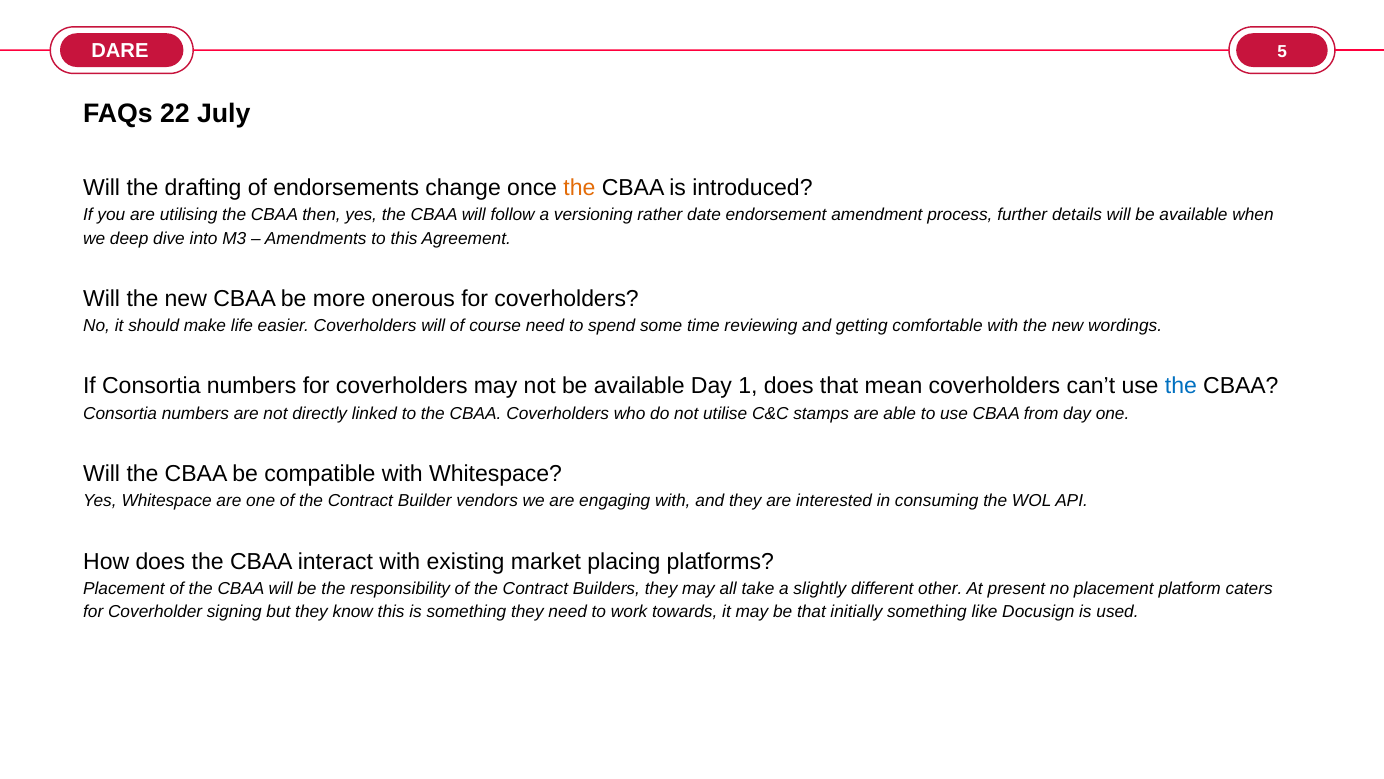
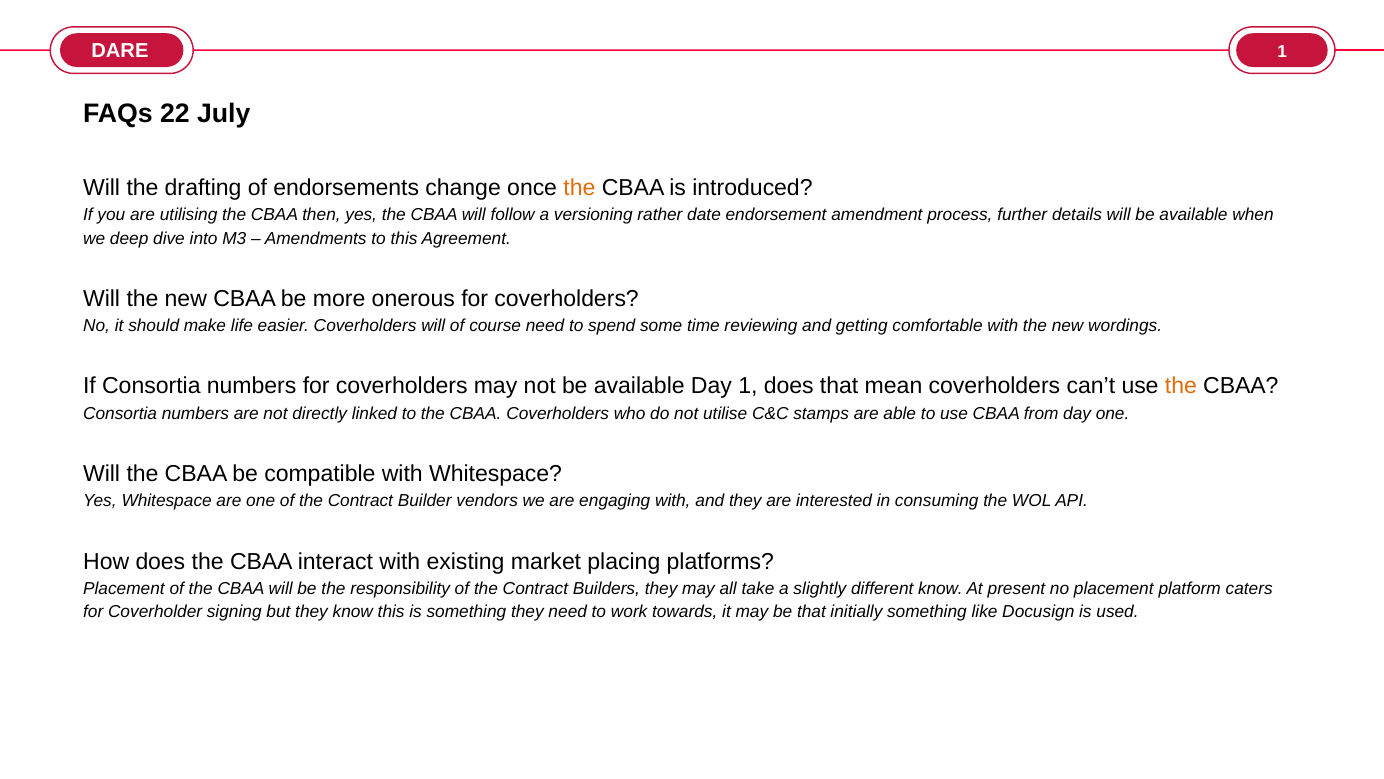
5 at (1282, 51): 5 -> 1
the at (1181, 386) colour: blue -> orange
different other: other -> know
